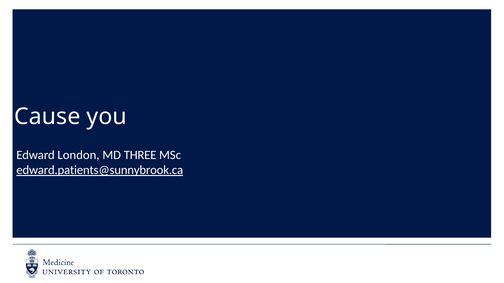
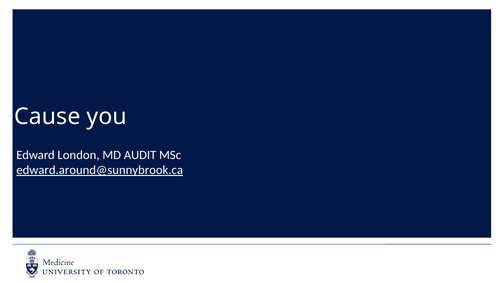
THREE: THREE -> AUDIT
edward.patients@sunnybrook.ca: edward.patients@sunnybrook.ca -> edward.around@sunnybrook.ca
